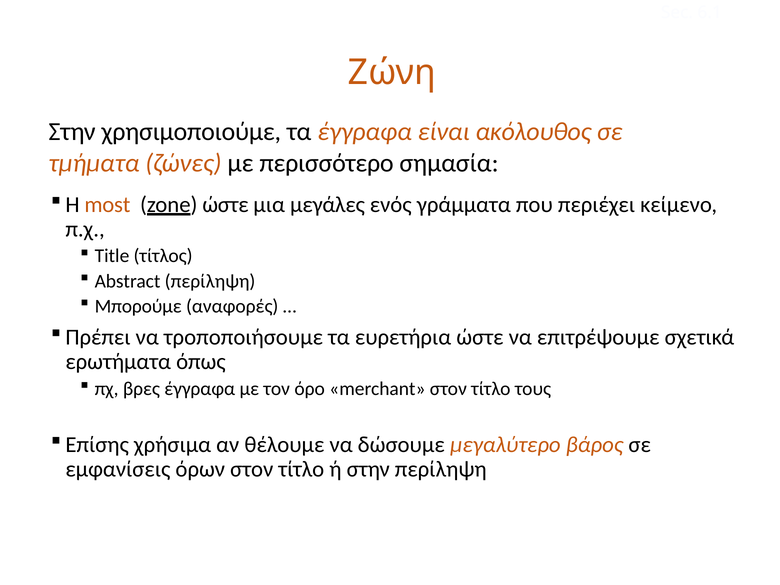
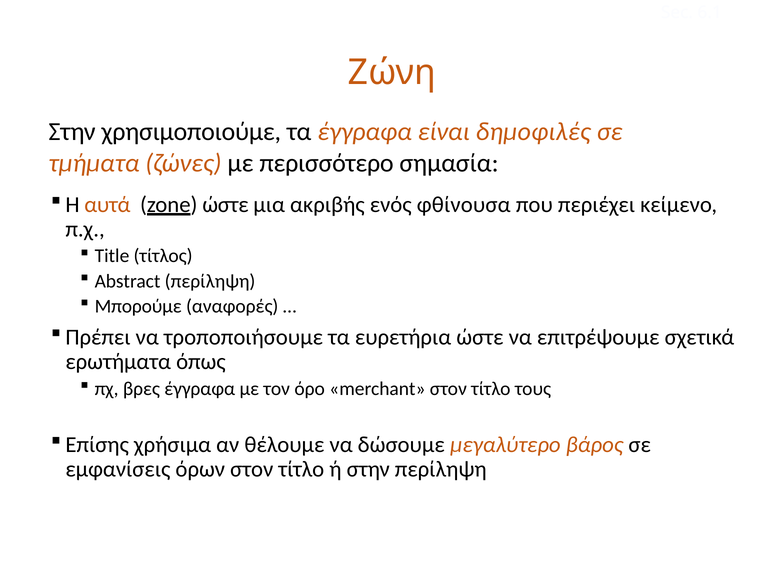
ακόλουθος: ακόλουθος -> δημοφιλές
most: most -> αυτά
μεγάλες: μεγάλες -> ακριβής
γράμματα: γράμματα -> φθίνουσα
